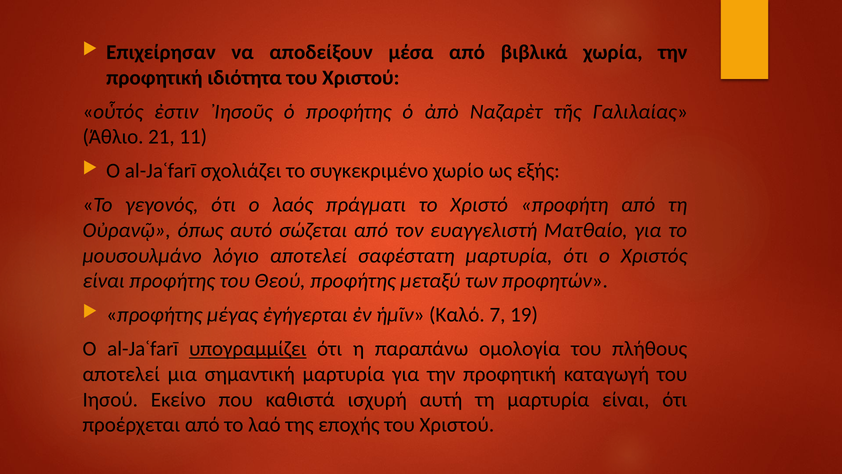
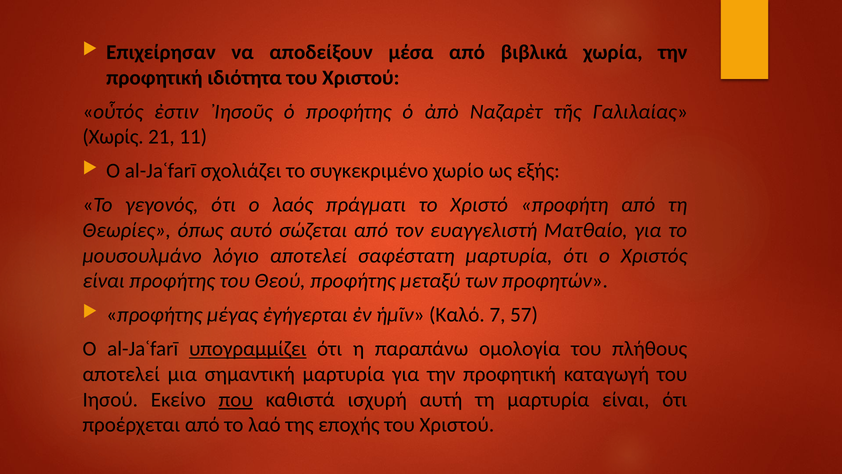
Άθλιο: Άθλιο -> Χωρίς
Οὐρανῷ: Οὐρανῷ -> Θεωρίες
19: 19 -> 57
που underline: none -> present
